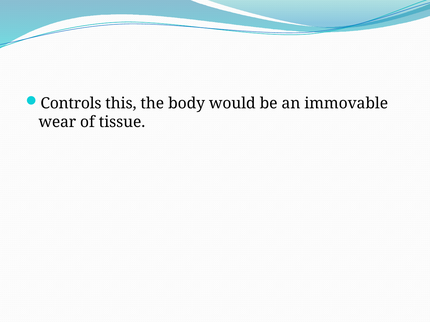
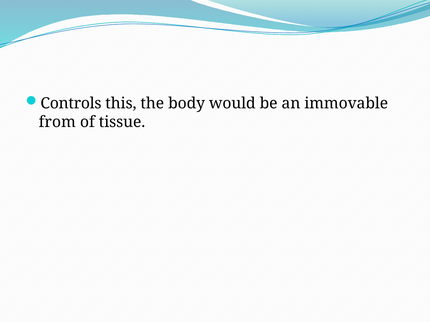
wear: wear -> from
